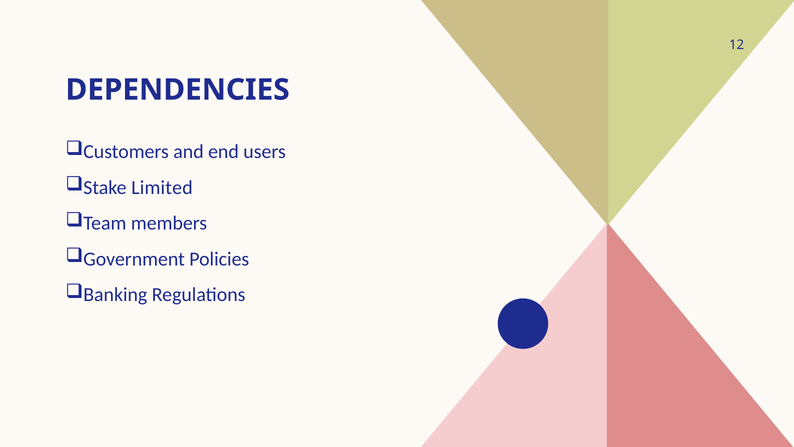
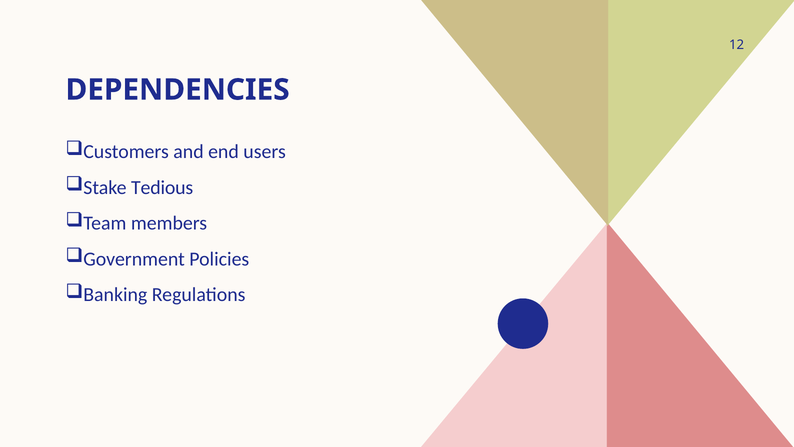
Limited: Limited -> Tedious
